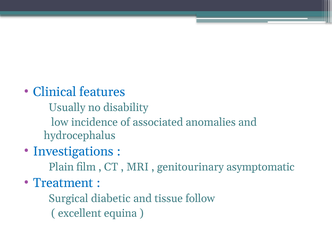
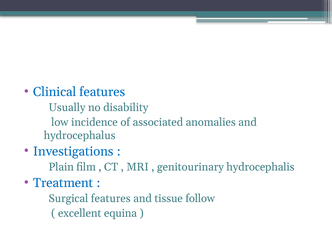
asymptomatic: asymptomatic -> hydrocephalis
Surgical diabetic: diabetic -> features
